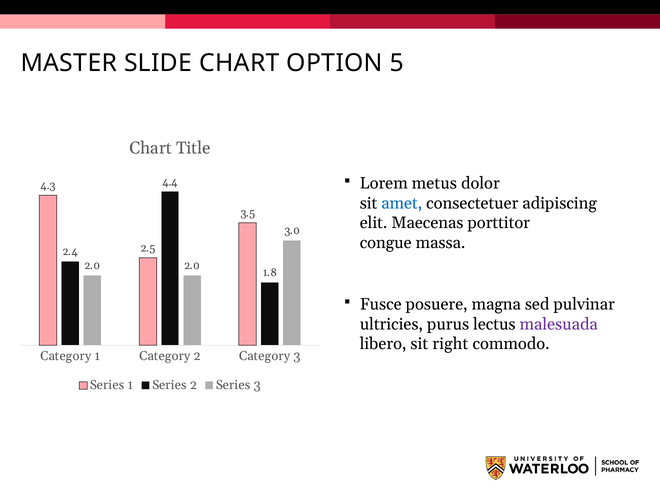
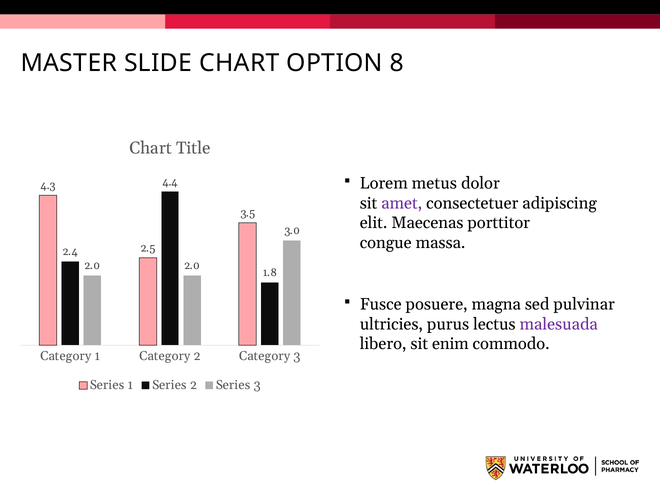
5: 5 -> 8
amet colour: blue -> purple
right: right -> enim
